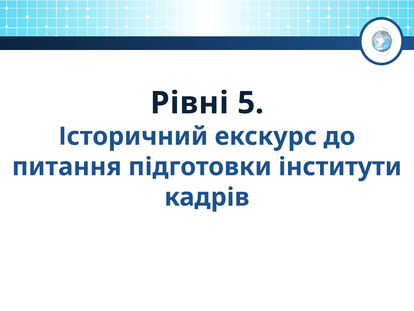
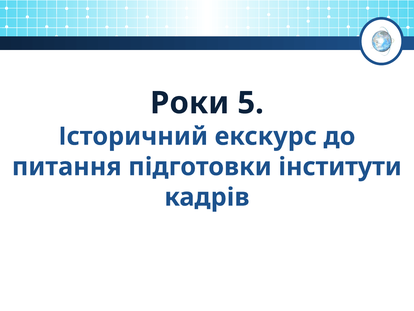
Рівні: Рівні -> Роки
